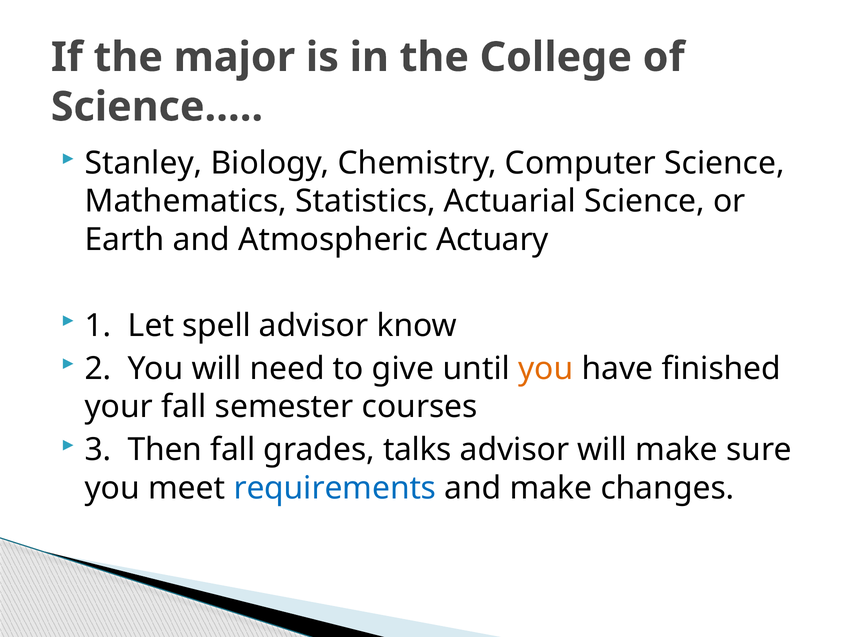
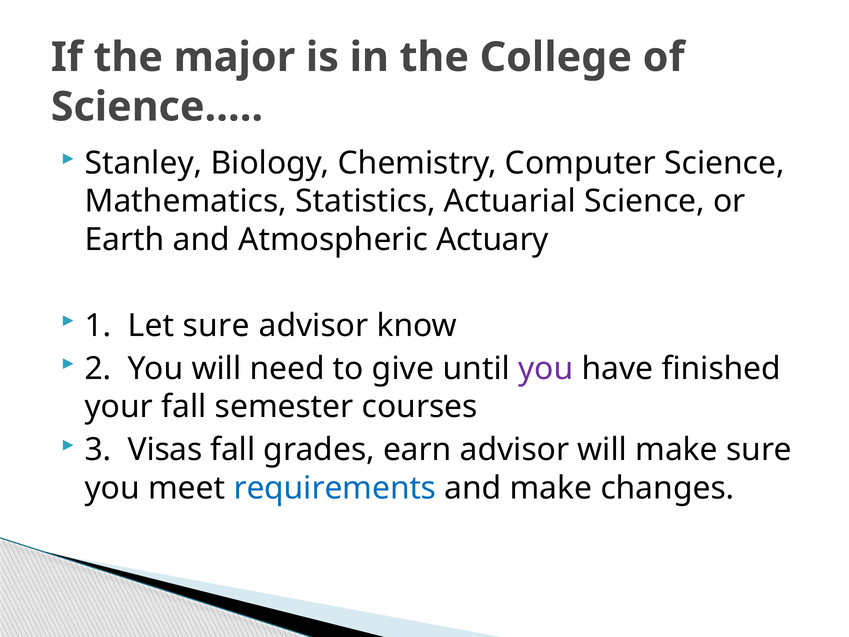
Let spell: spell -> sure
you at (546, 368) colour: orange -> purple
Then: Then -> Visas
talks: talks -> earn
